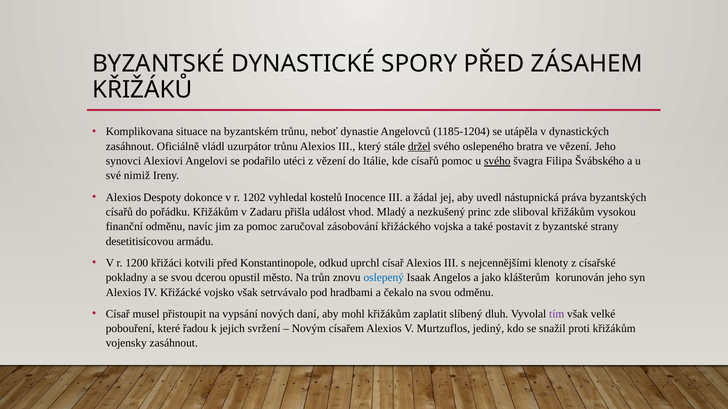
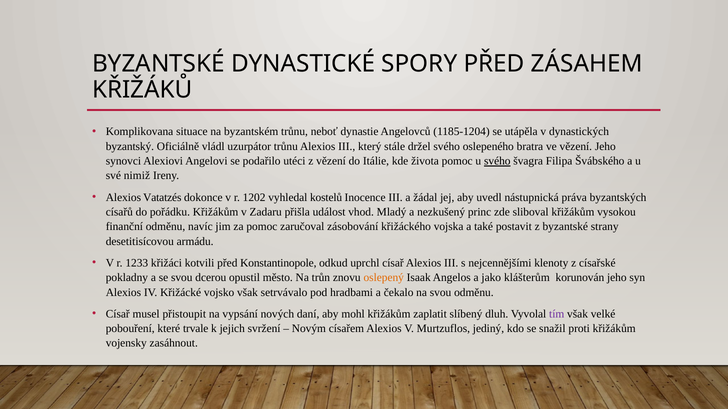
zasáhnout at (130, 147): zasáhnout -> byzantský
držel underline: present -> none
kde císařů: císařů -> života
Despoty: Despoty -> Vatatzés
1200: 1200 -> 1233
oslepený colour: blue -> orange
řadou: řadou -> trvale
